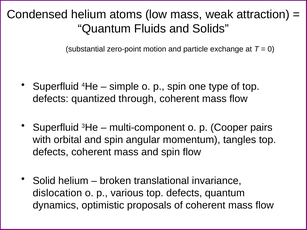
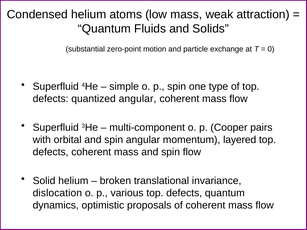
quantized through: through -> angular
tangles: tangles -> layered
